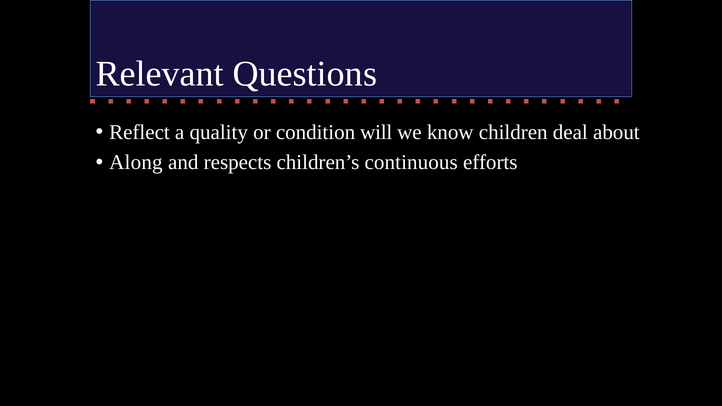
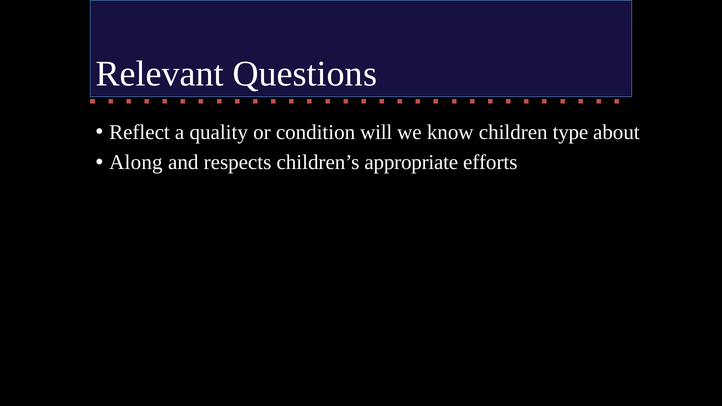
deal: deal -> type
continuous: continuous -> appropriate
